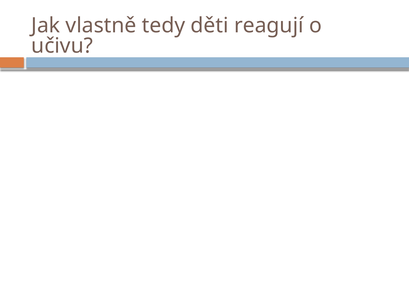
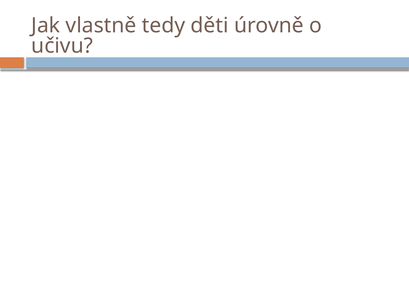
reagují: reagují -> úrovně
